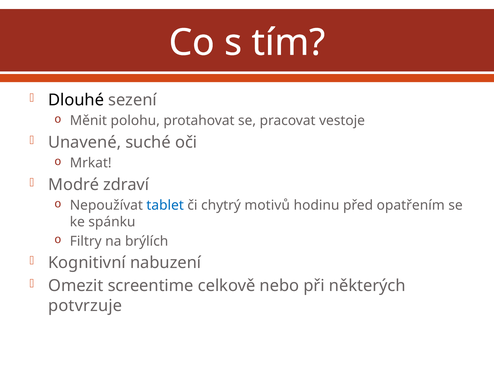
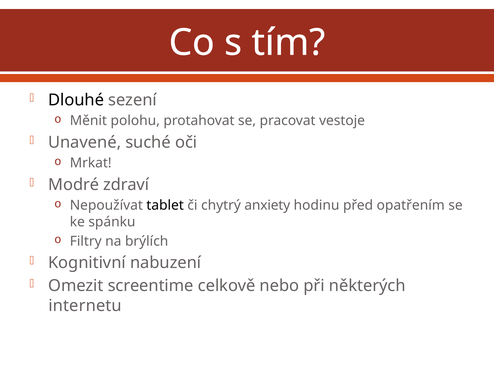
tablet colour: blue -> black
motivů: motivů -> anxiety
potvrzuje: potvrzuje -> internetu
